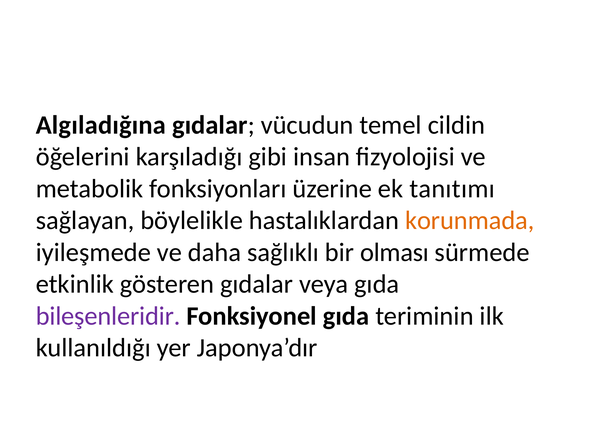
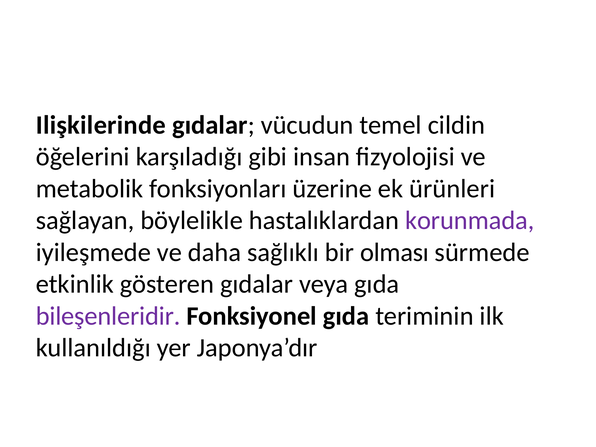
Algıladığına: Algıladığına -> Ilişkilerinde
tanıtımı: tanıtımı -> ürünleri
korunmada colour: orange -> purple
